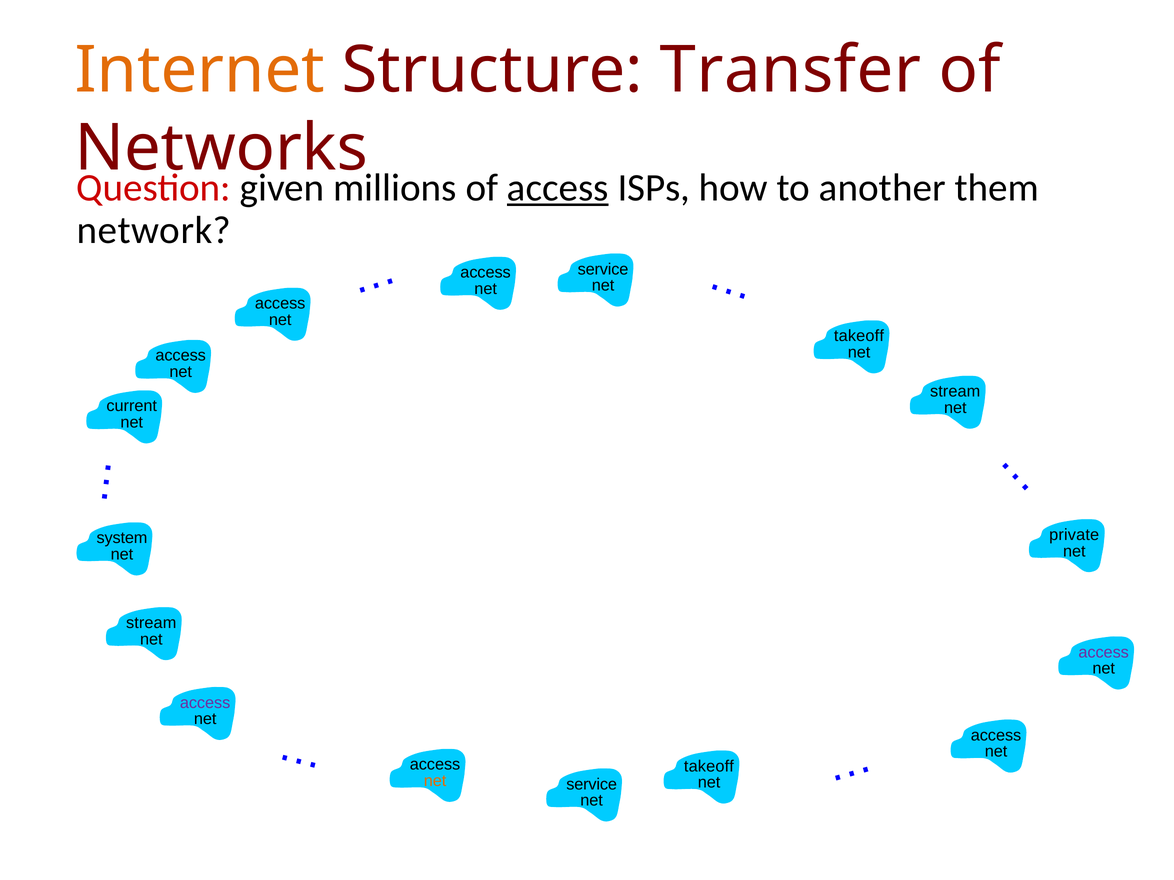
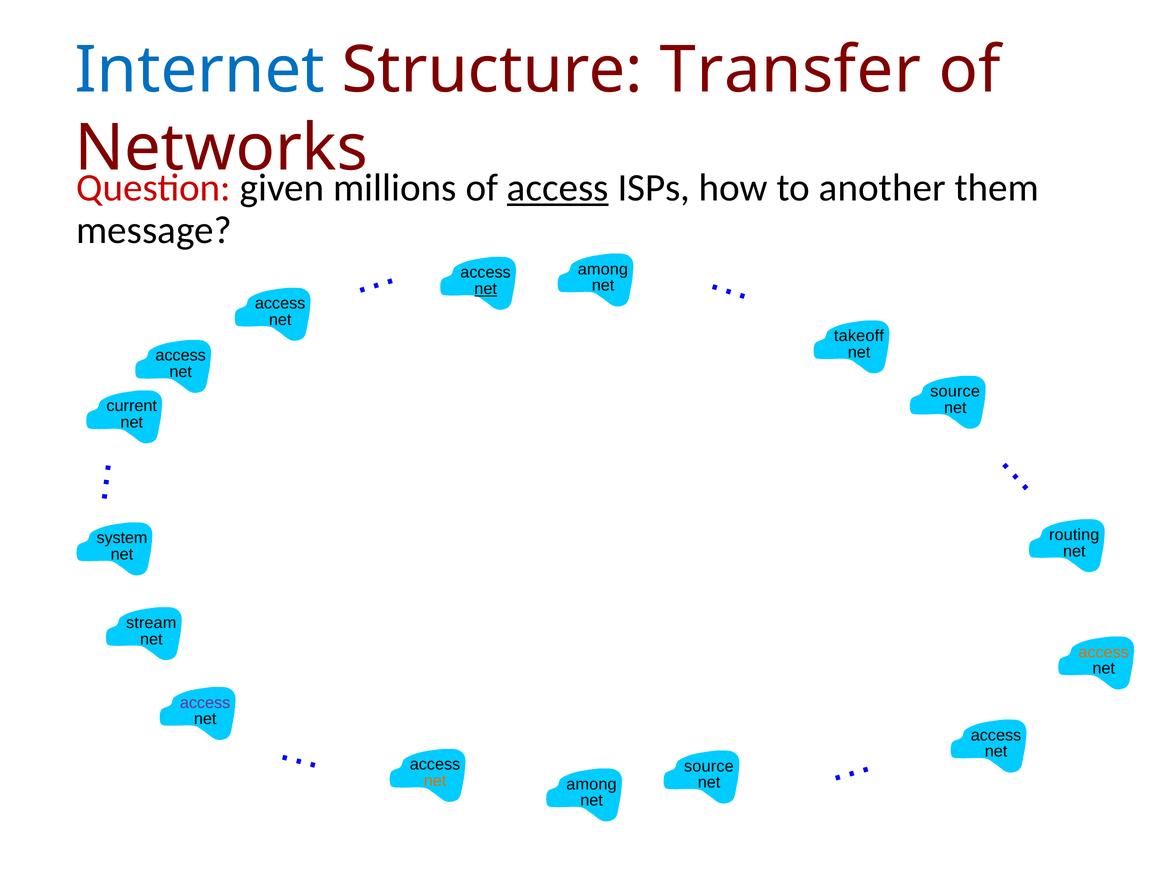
Internet colour: orange -> blue
network: network -> message
service at (603, 269): service -> among
net at (486, 289) underline: none -> present
stream at (955, 392): stream -> source
private: private -> routing
access at (1104, 653) colour: purple -> orange
takeoff at (709, 767): takeoff -> source
service at (592, 785): service -> among
